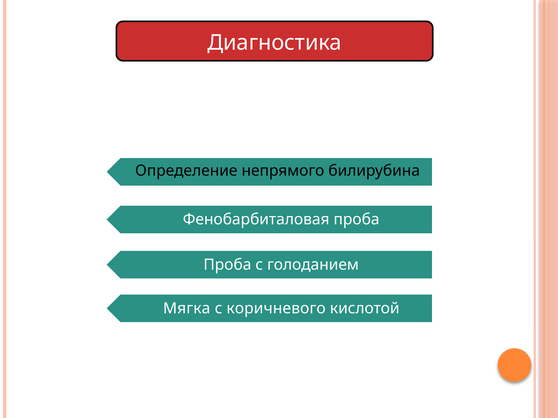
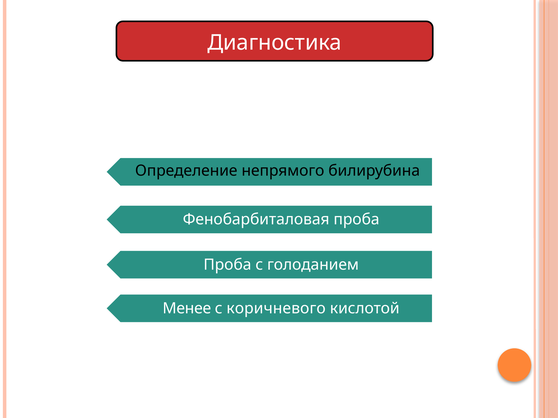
Мягка: Мягка -> Менее
